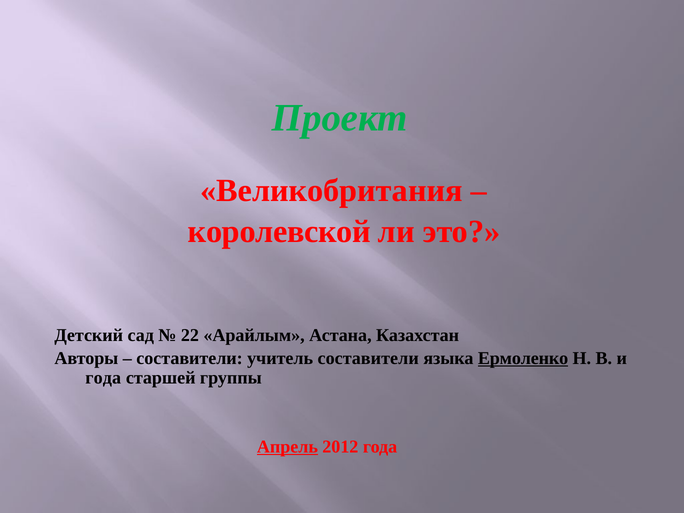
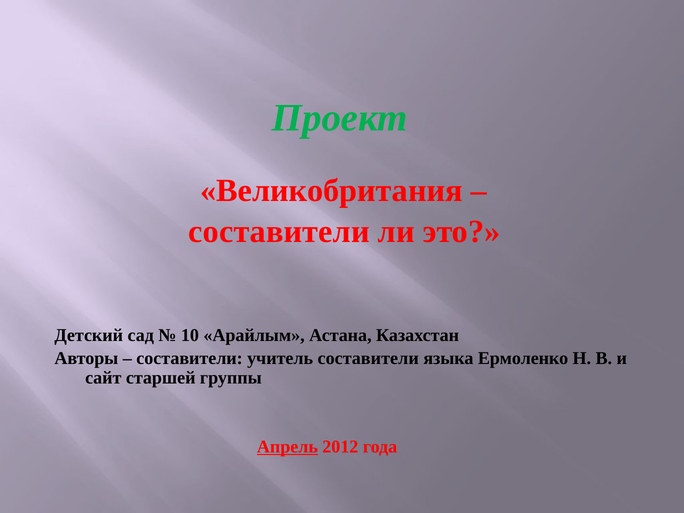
королевской at (279, 232): королевской -> составители
22: 22 -> 10
Ермоленко underline: present -> none
года at (103, 378): года -> сайт
